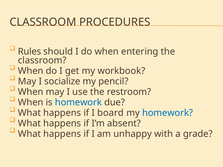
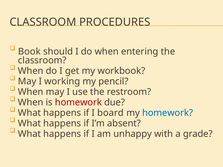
Rules: Rules -> Book
socialize: socialize -> working
homework at (78, 102) colour: blue -> red
